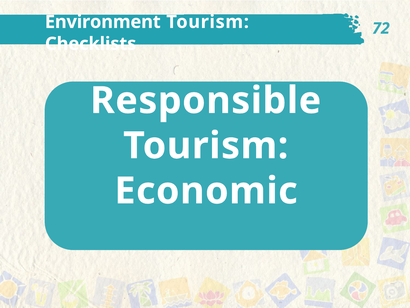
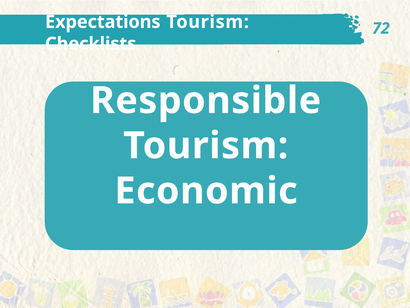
Environment: Environment -> Expectations
